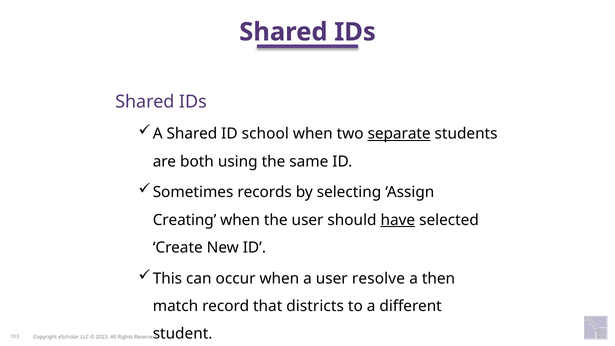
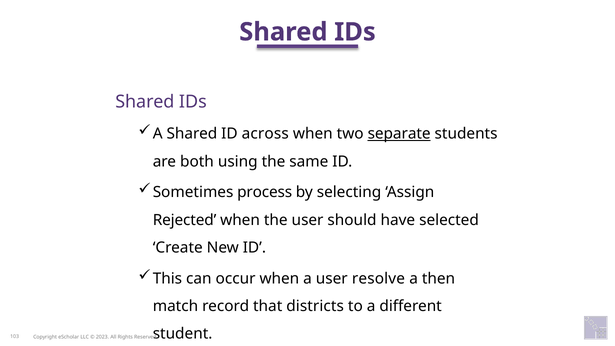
school: school -> across
records: records -> process
Creating: Creating -> Rejected
have underline: present -> none
